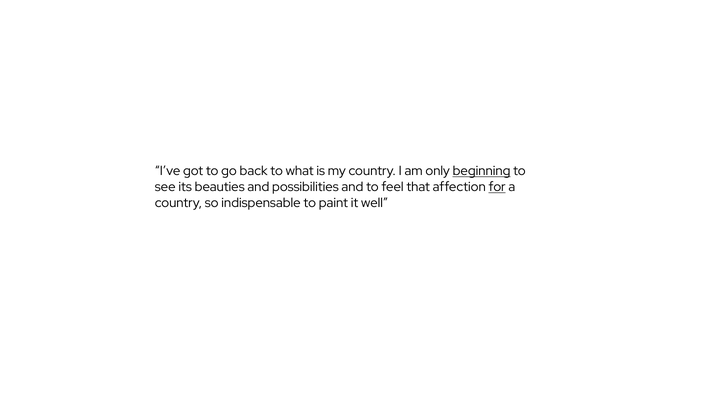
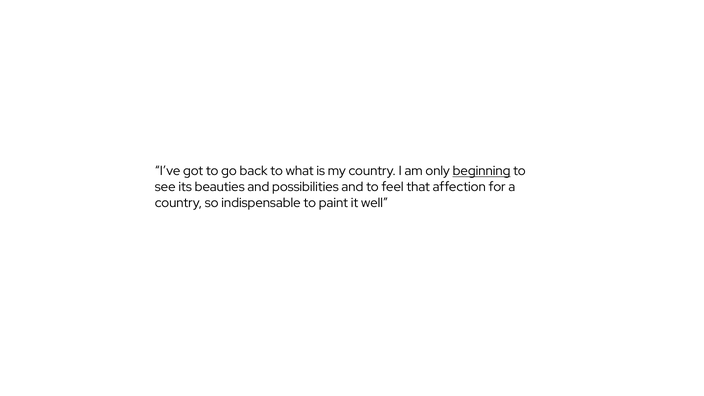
for underline: present -> none
